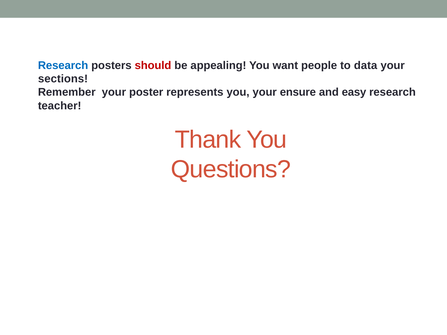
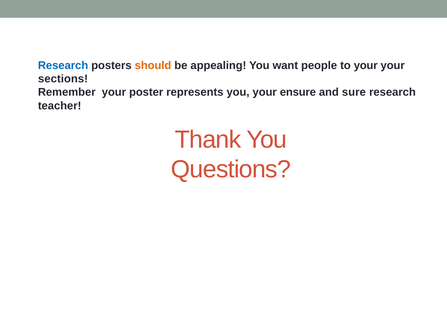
should colour: red -> orange
to data: data -> your
easy: easy -> sure
